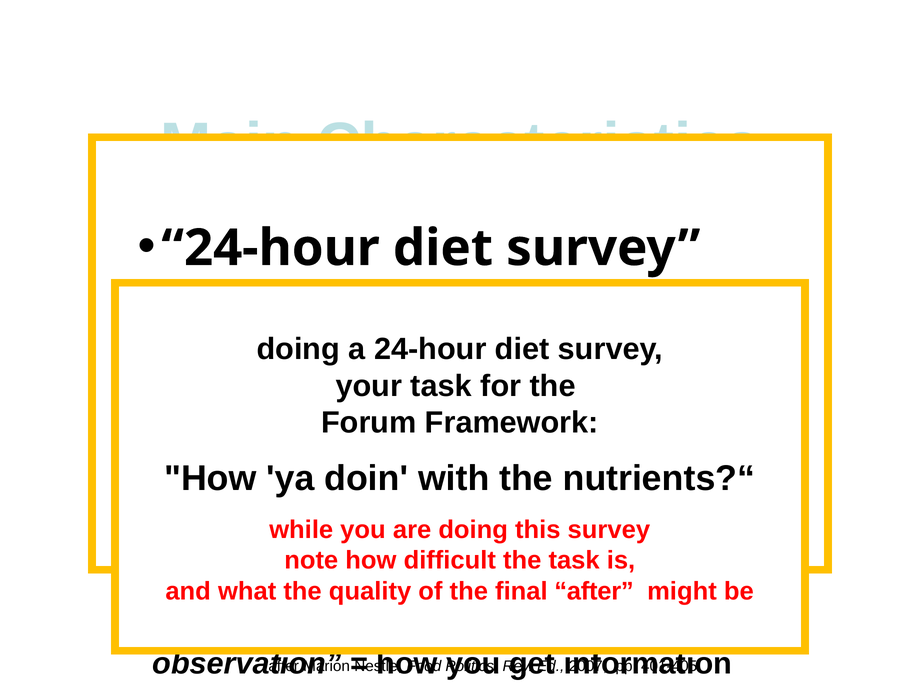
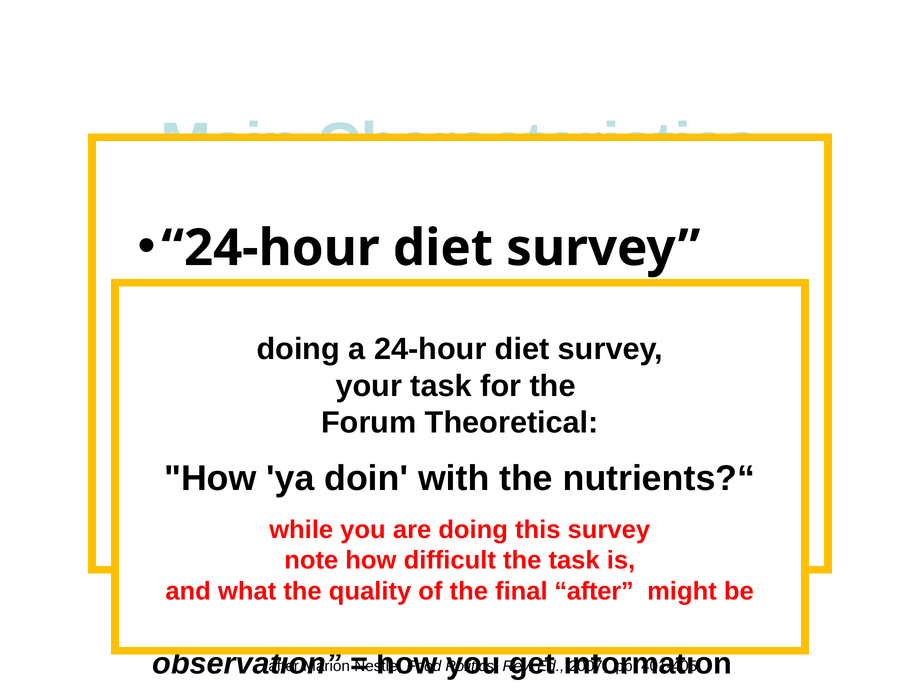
Forum Framework: Framework -> Theoretical
